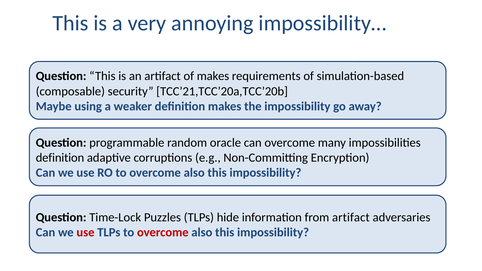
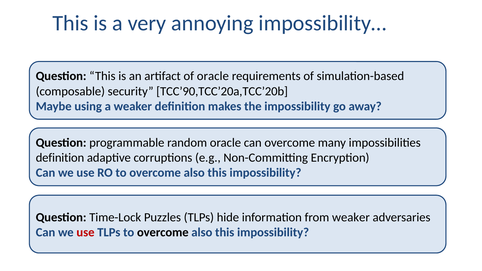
of makes: makes -> oracle
TCC’21,TCC’20a,TCC’20b: TCC’21,TCC’20a,TCC’20b -> TCC’90,TCC’20a,TCC’20b
from artifact: artifact -> weaker
overcome at (163, 233) colour: red -> black
